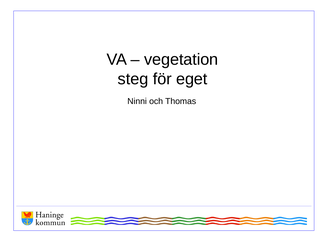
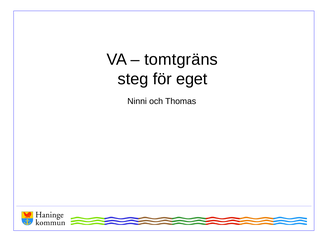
vegetation: vegetation -> tomtgräns
